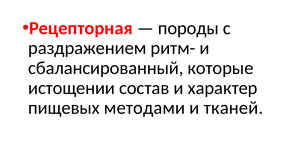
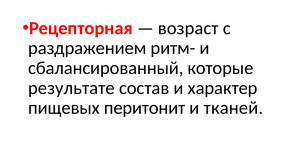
породы: породы -> возраст
истощении: истощении -> результате
методами: методами -> перитонит
